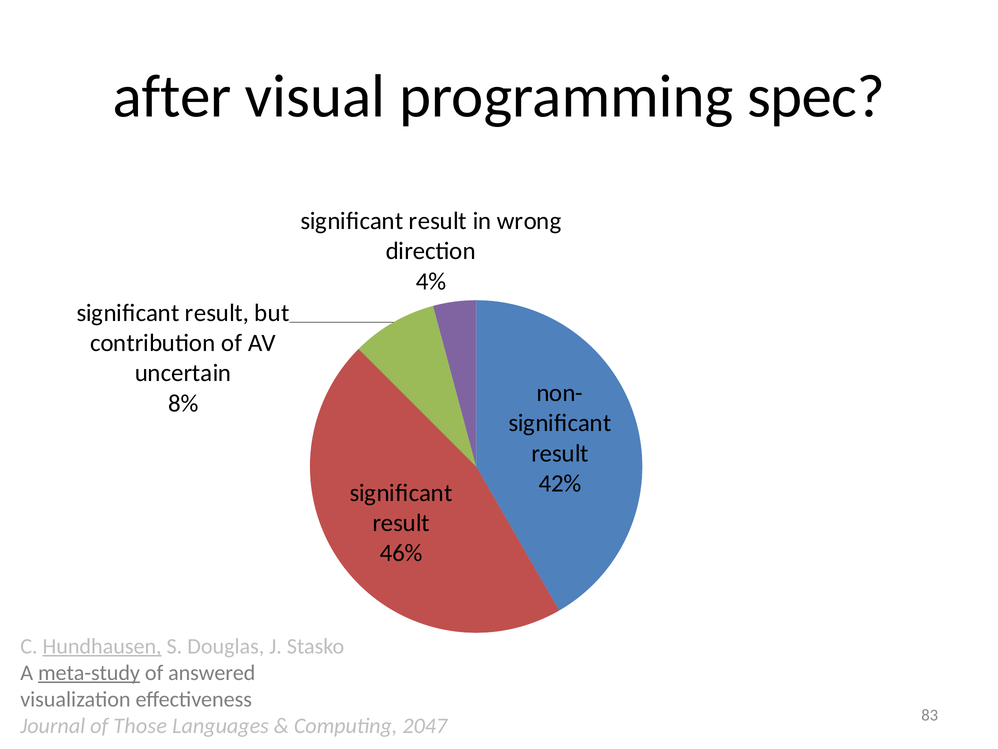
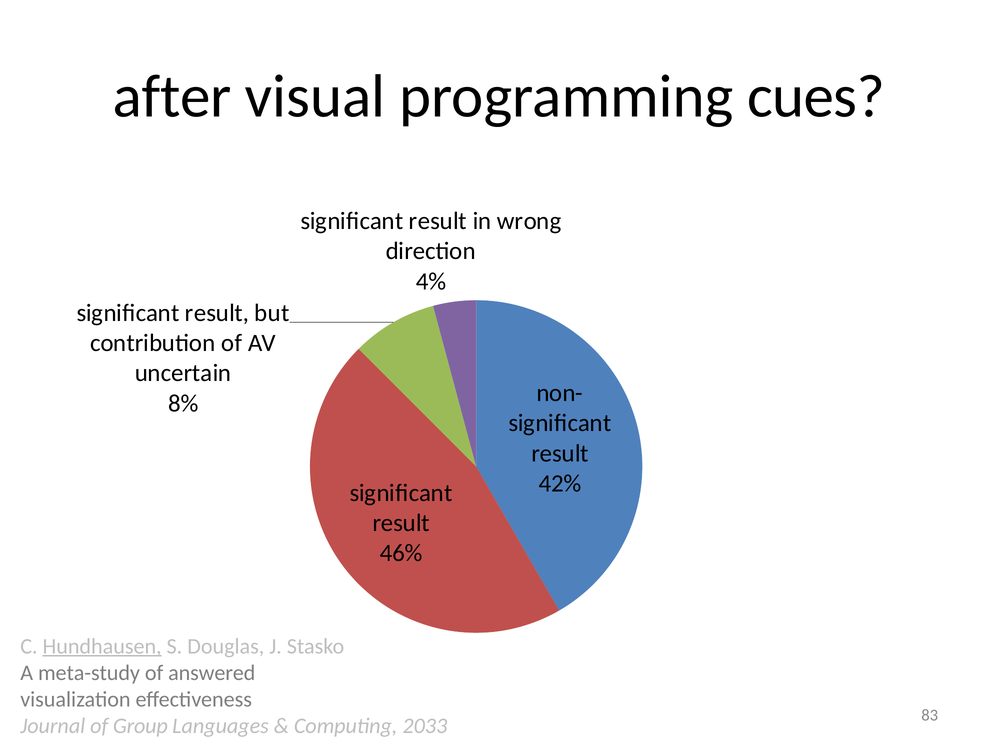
spec: spec -> cues
meta-study underline: present -> none
Those: Those -> Group
2047: 2047 -> 2033
